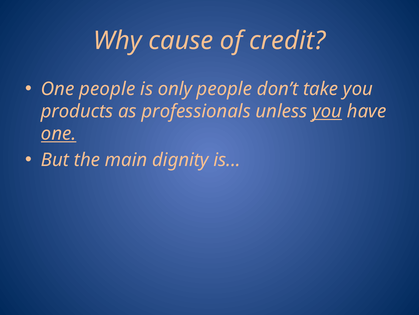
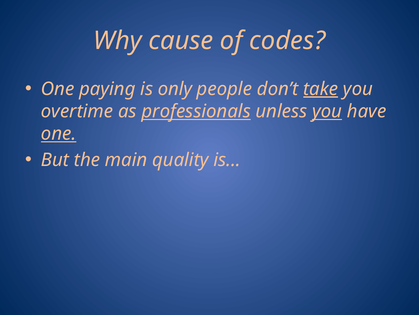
credit: credit -> codes
One people: people -> paying
take underline: none -> present
products: products -> overtime
professionals underline: none -> present
dignity: dignity -> quality
